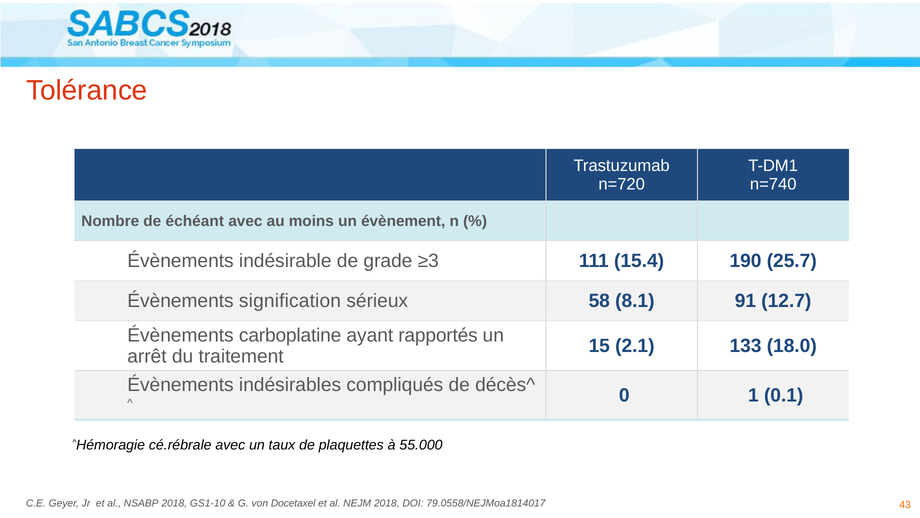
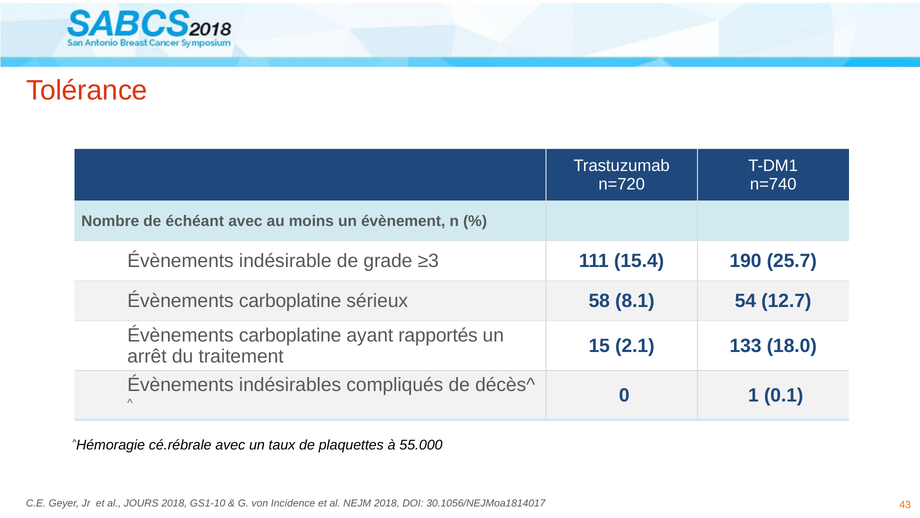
signification at (290, 301): signification -> carboplatine
91: 91 -> 54
NSABP: NSABP -> JOURS
Docetaxel: Docetaxel -> Incidence
79.0558/NEJMoa1814017: 79.0558/NEJMoa1814017 -> 30.1056/NEJMoa1814017
